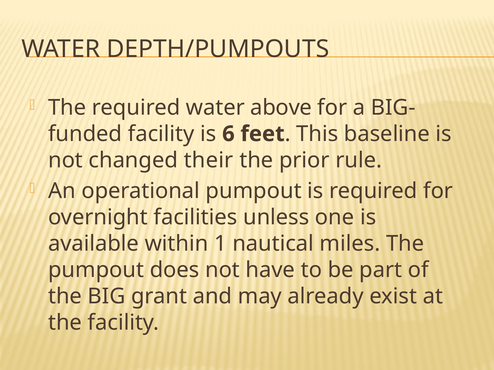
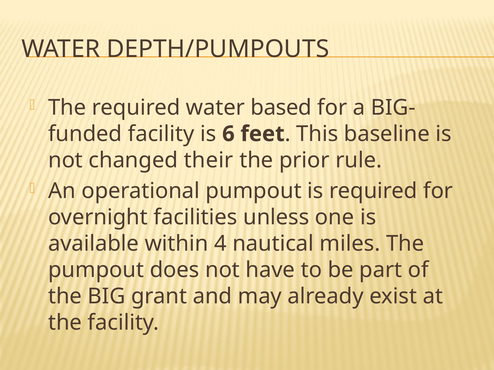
above: above -> based
1: 1 -> 4
